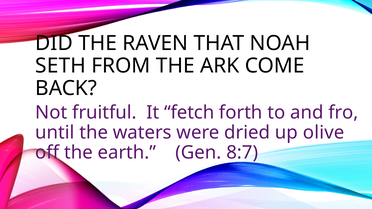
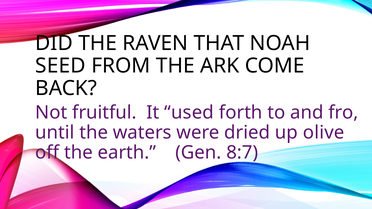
SETH: SETH -> SEED
fetch: fetch -> used
